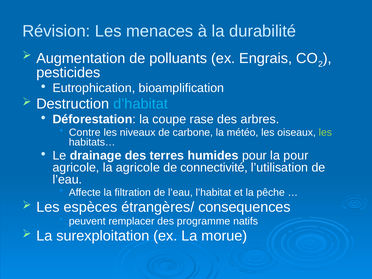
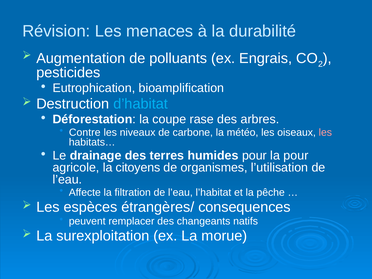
les at (325, 132) colour: light green -> pink
la agricole: agricole -> citoyens
connectivité: connectivité -> organismes
programme: programme -> changeants
